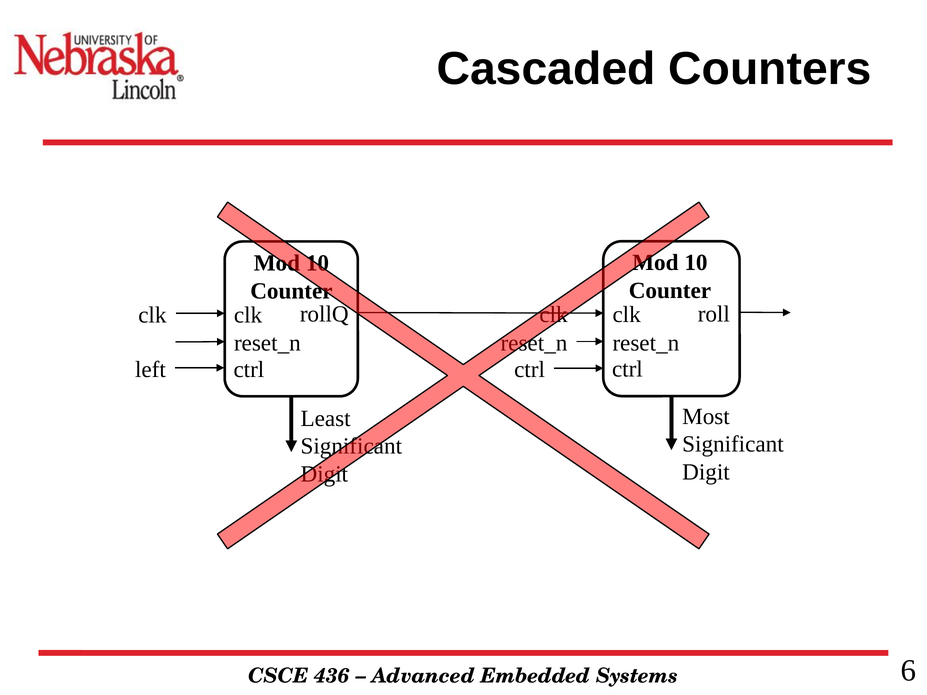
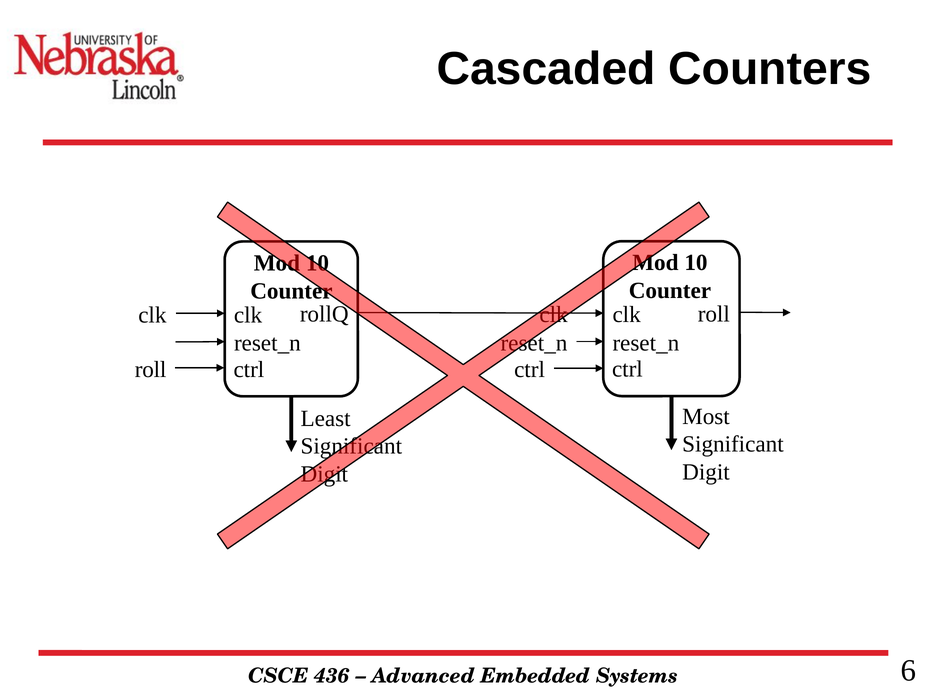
left at (150, 370): left -> roll
